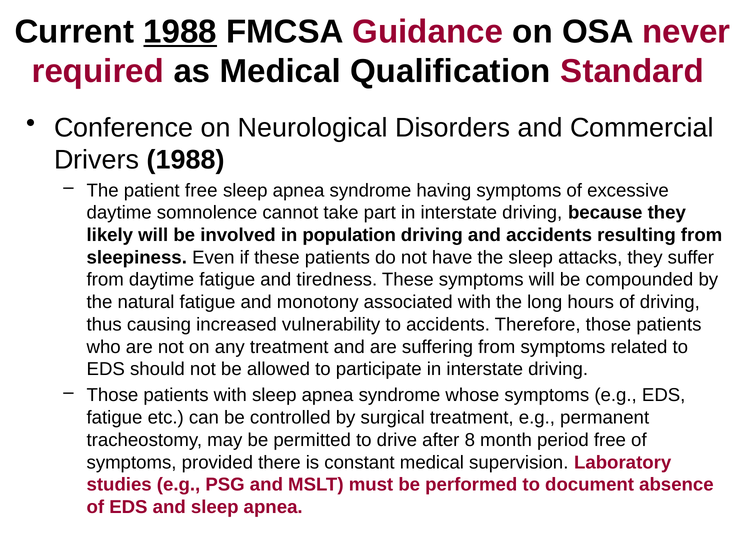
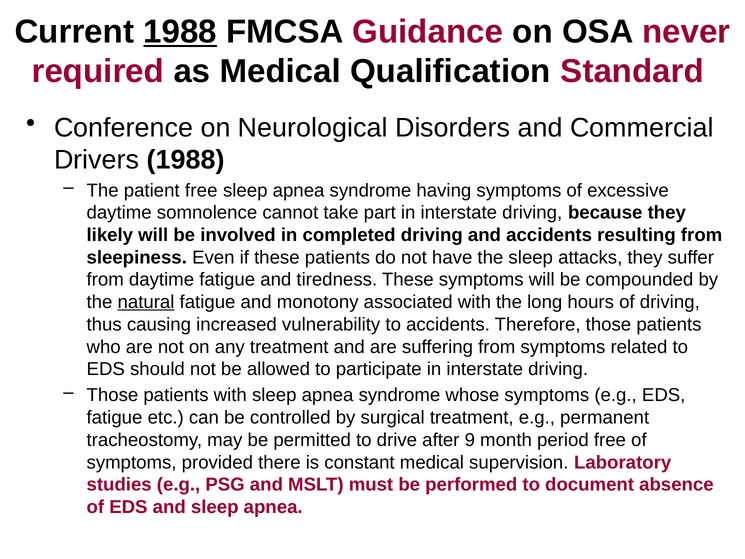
population: population -> completed
natural underline: none -> present
8: 8 -> 9
